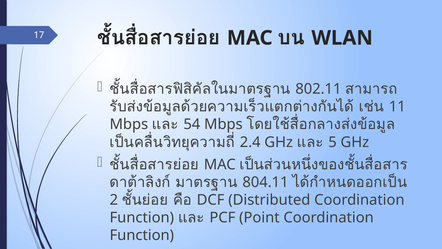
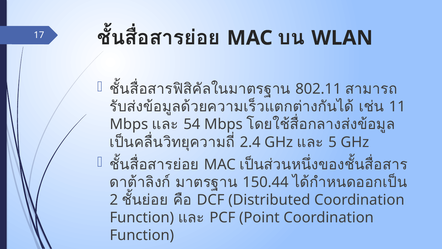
804.11: 804.11 -> 150.44
